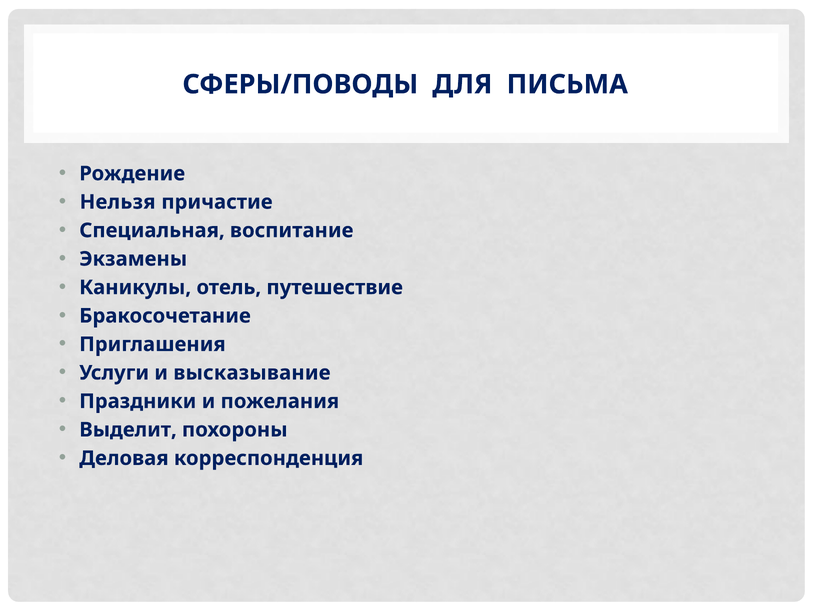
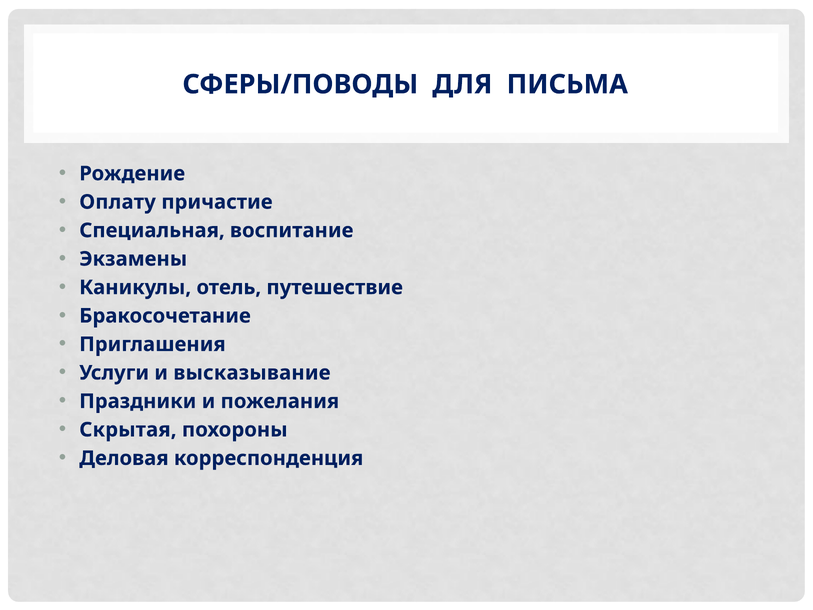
Нельзя: Нельзя -> Оплату
Выделит: Выделит -> Скрытая
